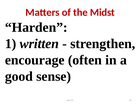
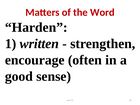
Midst: Midst -> Word
